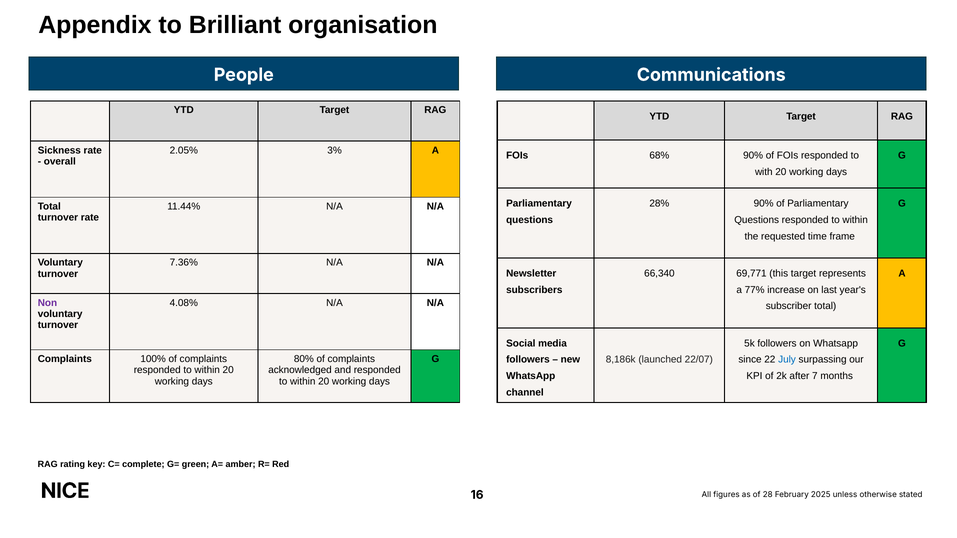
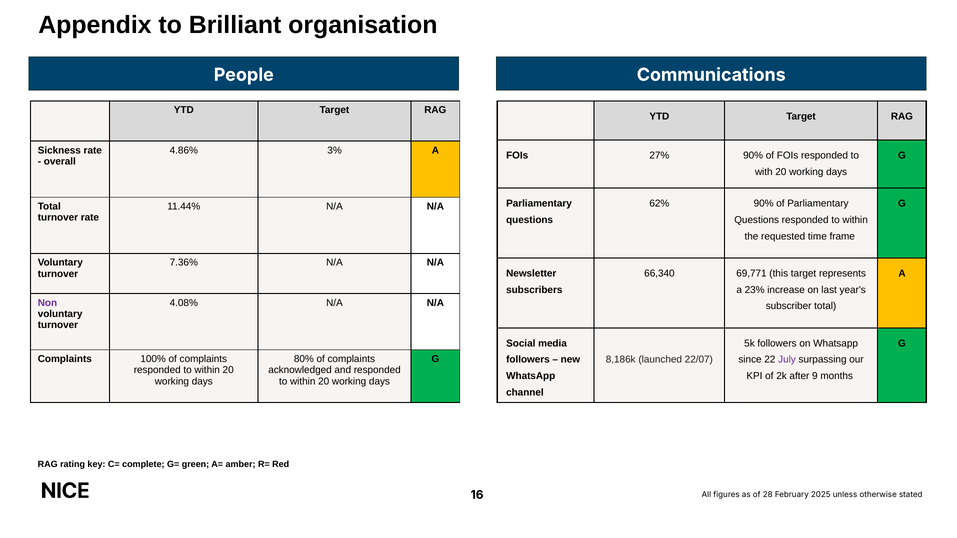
2.05%: 2.05% -> 4.86%
68%: 68% -> 27%
28%: 28% -> 62%
77%: 77% -> 23%
July colour: blue -> purple
7: 7 -> 9
